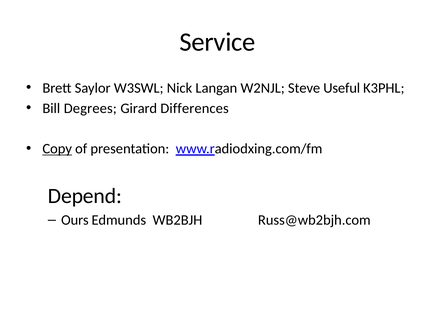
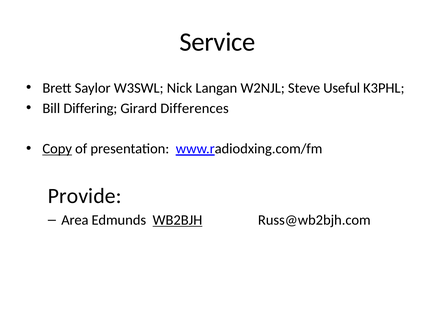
Degrees: Degrees -> Differing
Depend: Depend -> Provide
Ours: Ours -> Area
WB2BJH underline: none -> present
